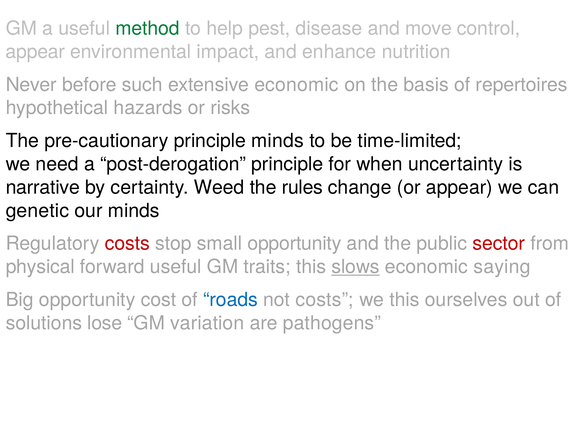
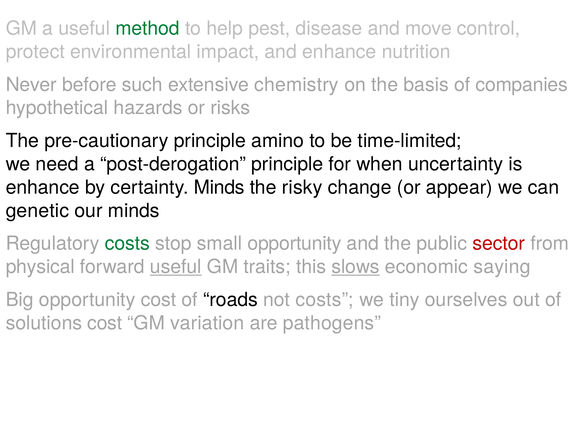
appear at (35, 52): appear -> protect
extensive economic: economic -> chemistry
repertoires: repertoires -> companies
principle minds: minds -> amino
narrative at (43, 187): narrative -> enhance
certainty Weed: Weed -> Minds
rules: rules -> risky
costs at (127, 243) colour: red -> green
useful at (176, 267) underline: none -> present
roads colour: blue -> black
we this: this -> tiny
solutions lose: lose -> cost
